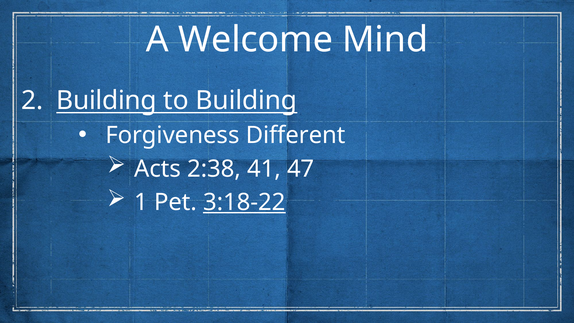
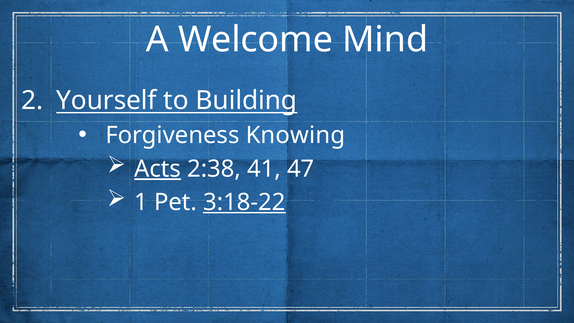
Building at (106, 101): Building -> Yourself
Different: Different -> Knowing
Acts underline: none -> present
